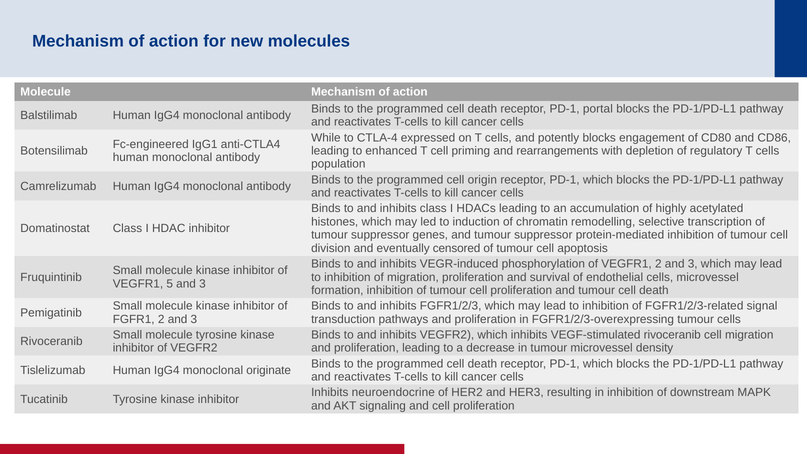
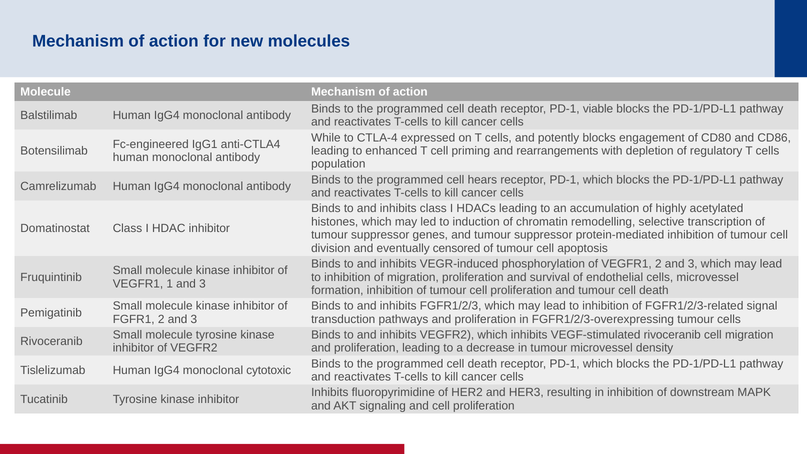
portal: portal -> viable
origin: origin -> hears
5: 5 -> 1
originate: originate -> cytotoxic
neuroendocrine: neuroendocrine -> fluoropyrimidine
